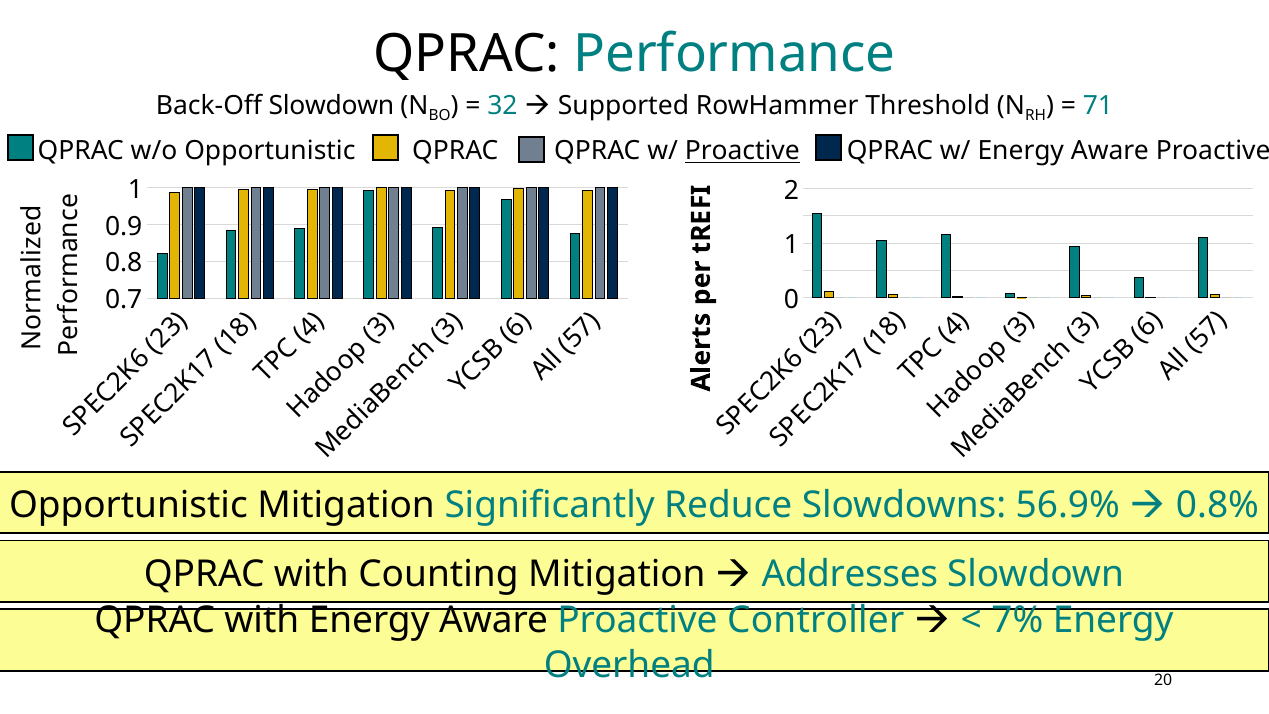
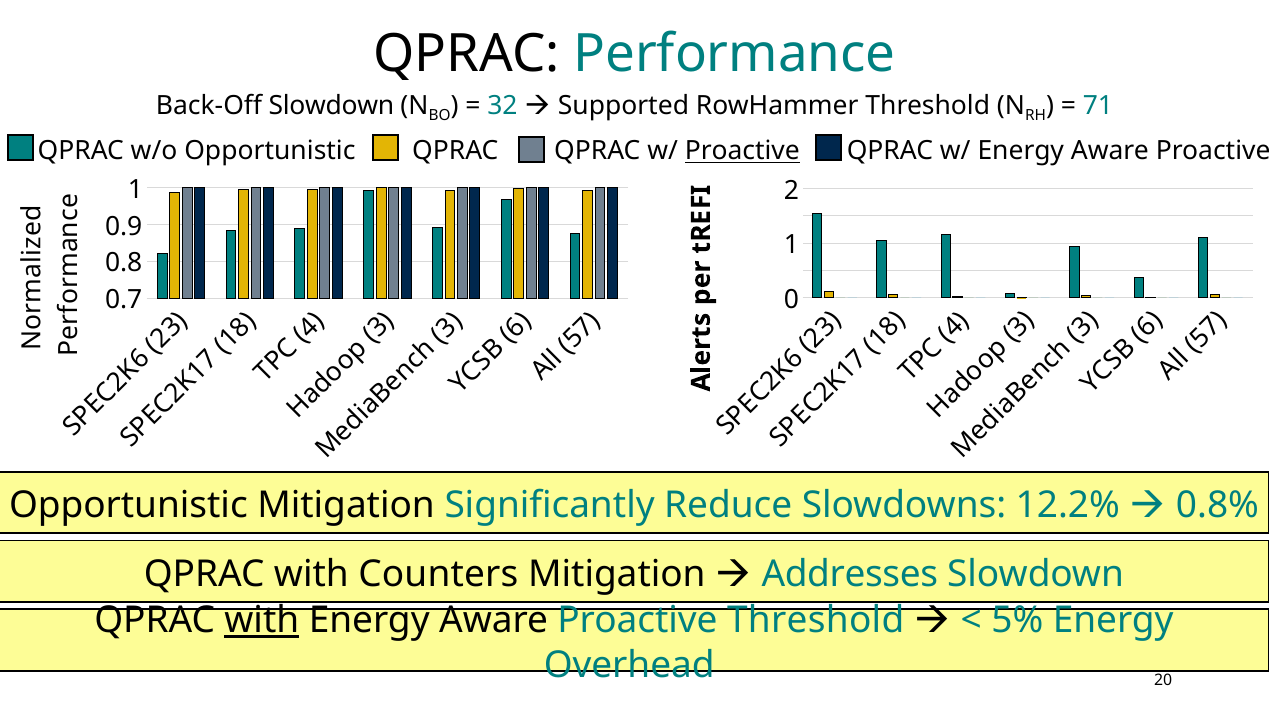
56.9%: 56.9% -> 12.2%
Counting: Counting -> Counters
with at (262, 621) underline: none -> present
Proactive Controller: Controller -> Threshold
7%: 7% -> 5%
